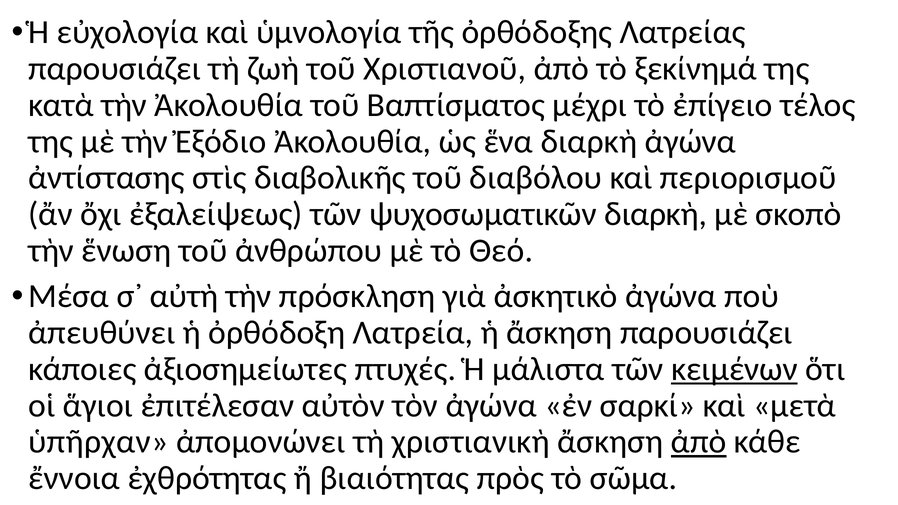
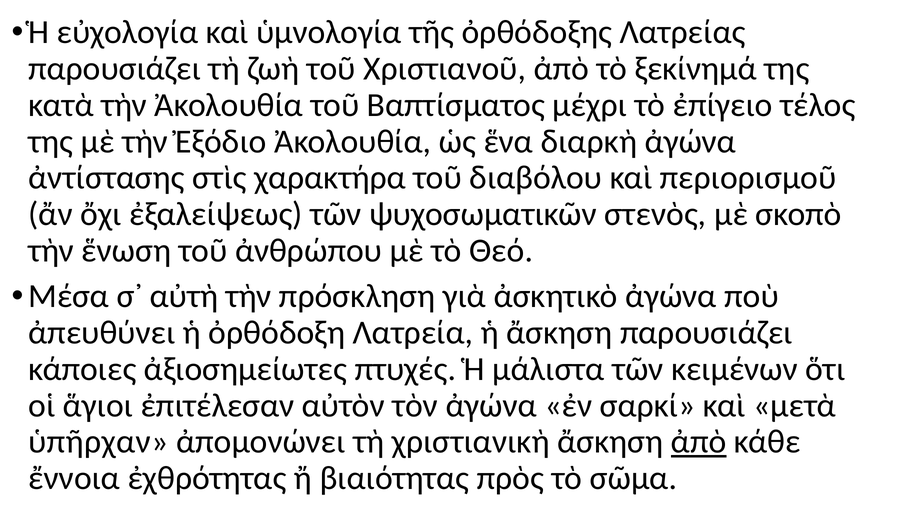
διαβολικῆς: διαβολικῆς -> χαρακτήρα
ψυχοσωματικῶν διαρκὴ: διαρκὴ -> στενὸς
κειμένων underline: present -> none
